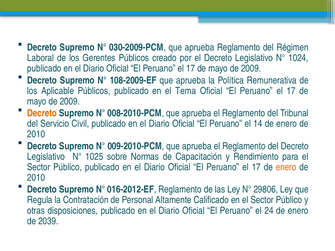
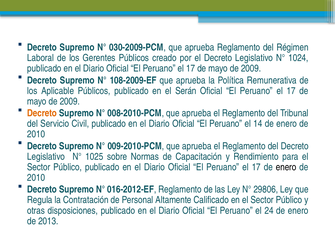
Tema: Tema -> Serán
enero at (286, 167) colour: orange -> black
2039: 2039 -> 2013
